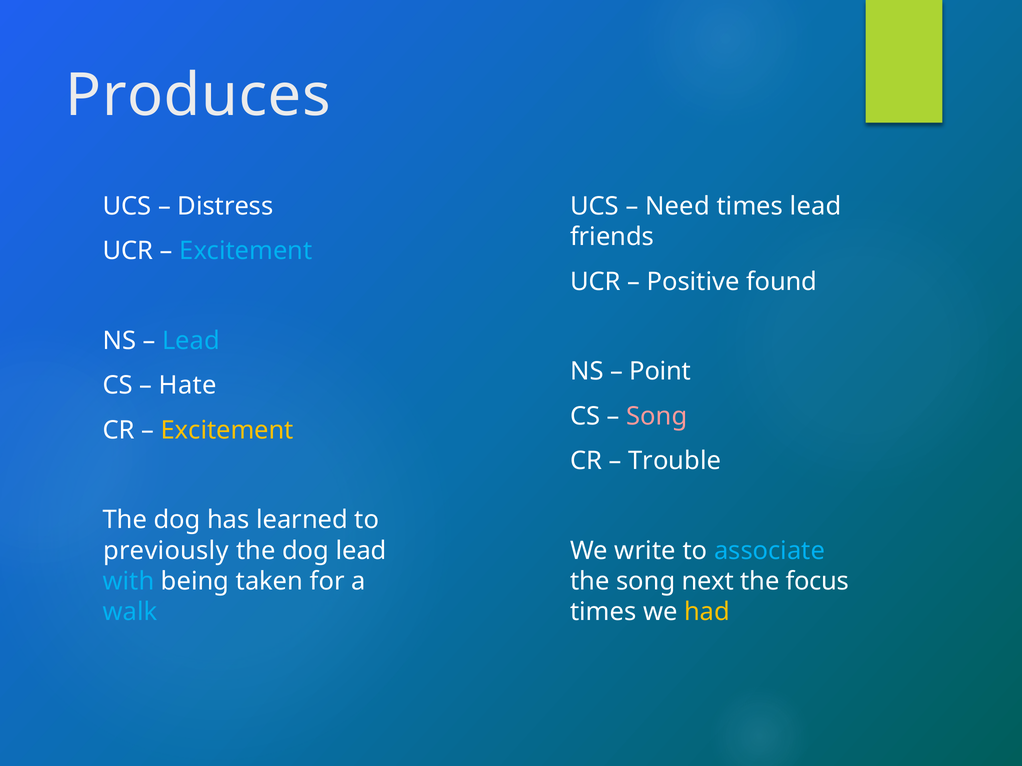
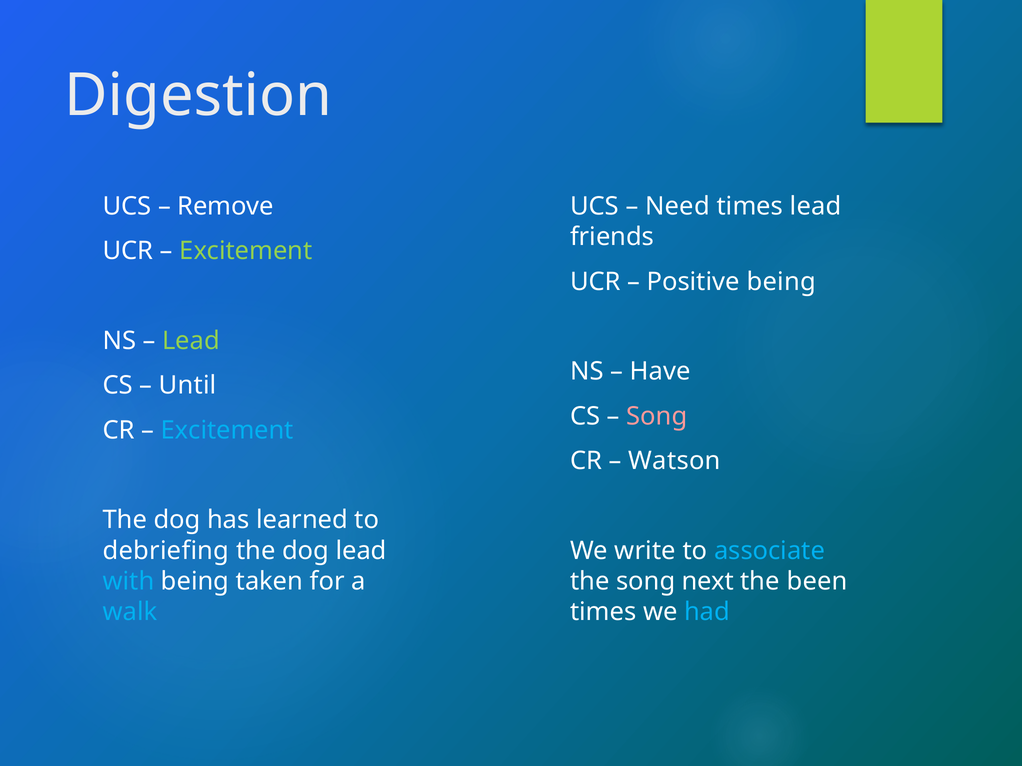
Produces: Produces -> Digestion
Distress: Distress -> Remove
Excitement at (246, 251) colour: light blue -> light green
Positive found: found -> being
Lead at (191, 341) colour: light blue -> light green
Point: Point -> Have
Hate: Hate -> Until
Excitement at (227, 431) colour: yellow -> light blue
Trouble: Trouble -> Watson
previously: previously -> debriefing
focus: focus -> been
had colour: yellow -> light blue
